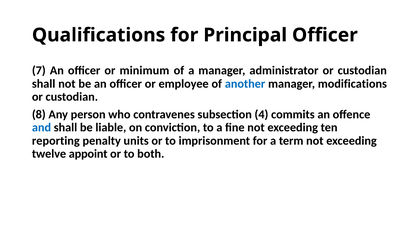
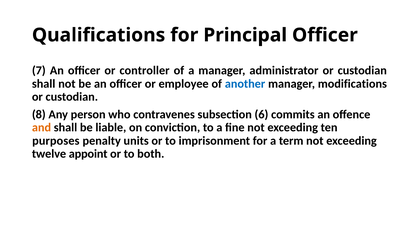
minimum: minimum -> controller
4: 4 -> 6
and colour: blue -> orange
reporting: reporting -> purposes
